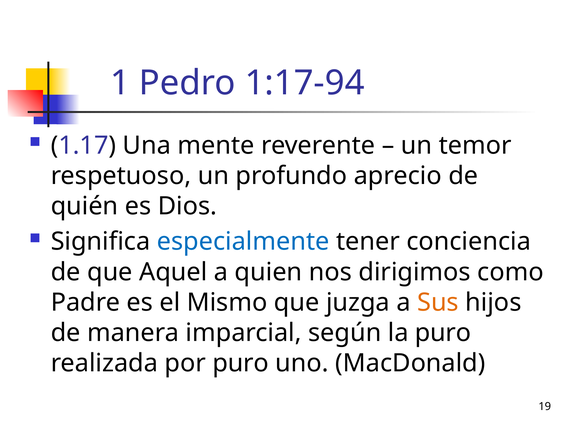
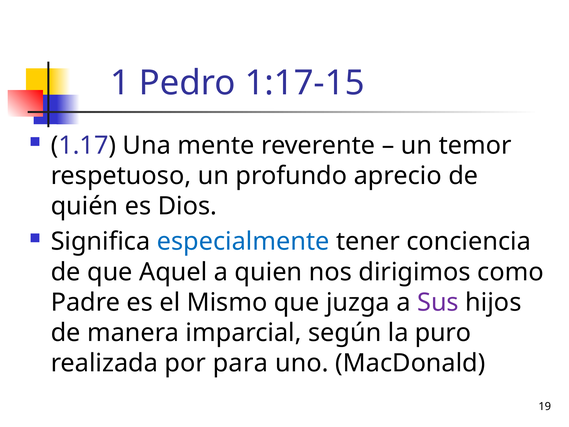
1:17-94: 1:17-94 -> 1:17-15
Sus colour: orange -> purple
por puro: puro -> para
